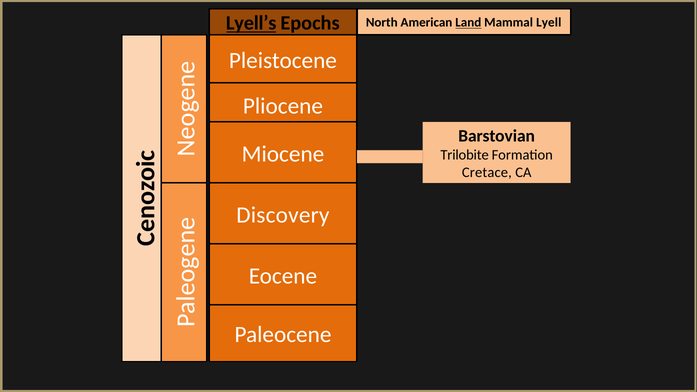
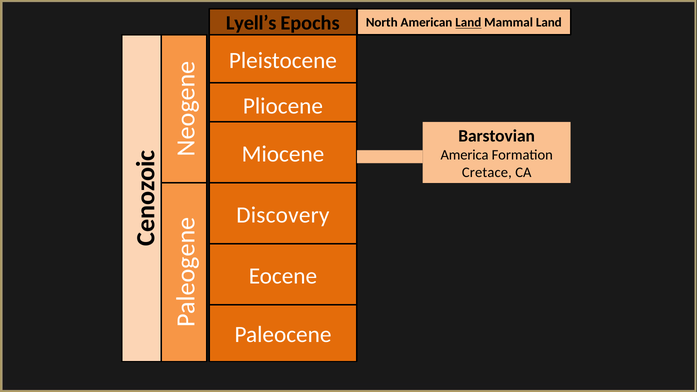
Lyell’s underline: present -> none
Mammal Lyell: Lyell -> Land
Trilobite: Trilobite -> America
